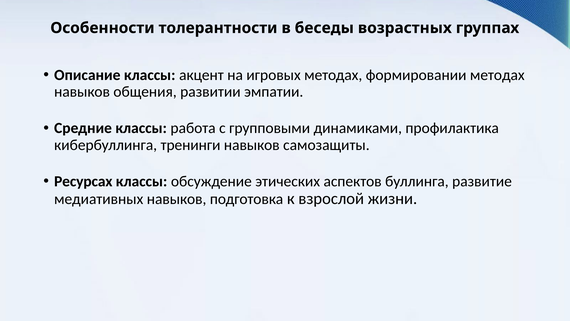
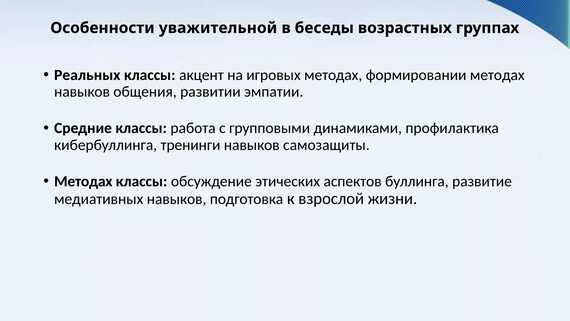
толерантности: толерантности -> уважительной
Описание: Описание -> Реальных
Ресурсах at (83, 181): Ресурсах -> Методах
